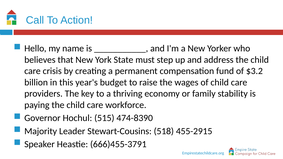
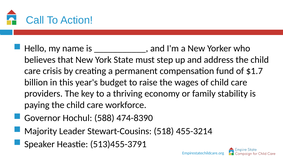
$3.2: $3.2 -> $1.7
515: 515 -> 588
455-2915: 455-2915 -> 455-3214
666)455-3791: 666)455-3791 -> 513)455-3791
